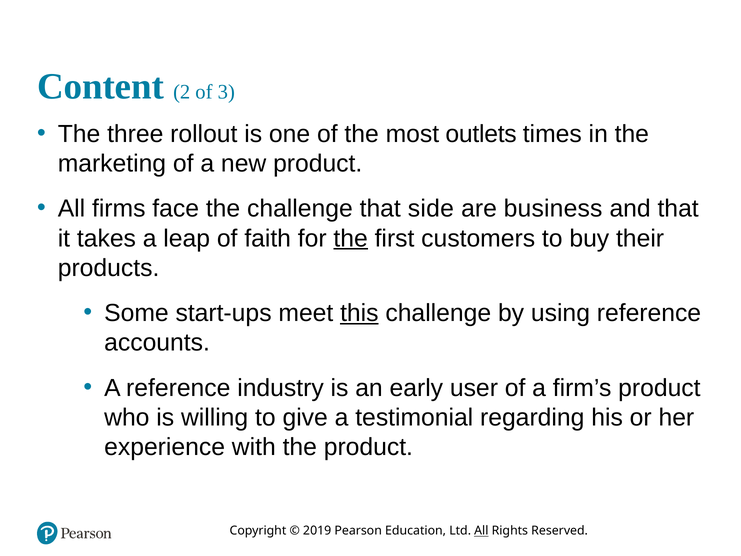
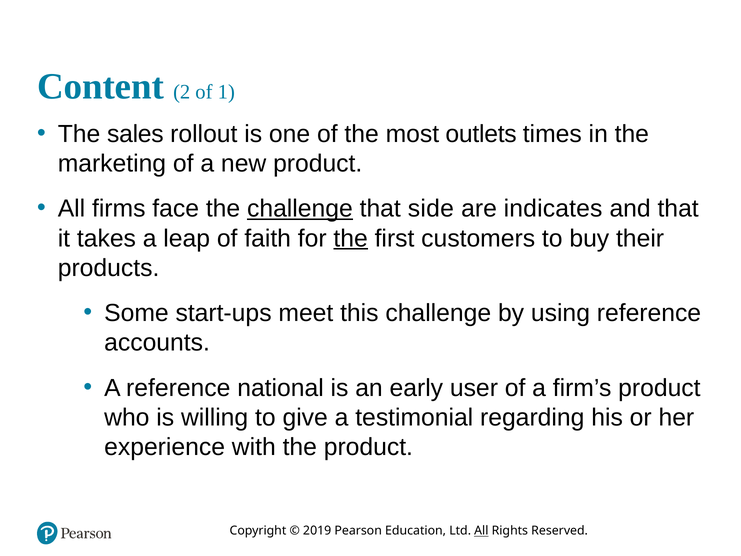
3: 3 -> 1
three: three -> sales
challenge at (300, 209) underline: none -> present
business: business -> indicates
this underline: present -> none
industry: industry -> national
